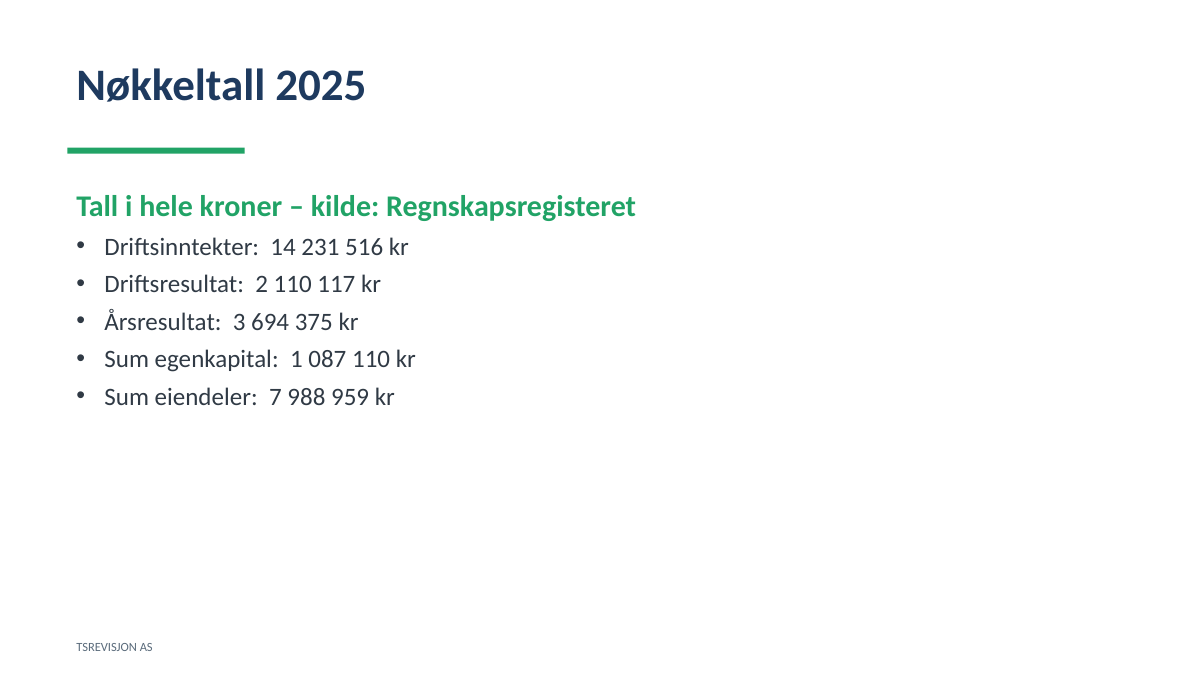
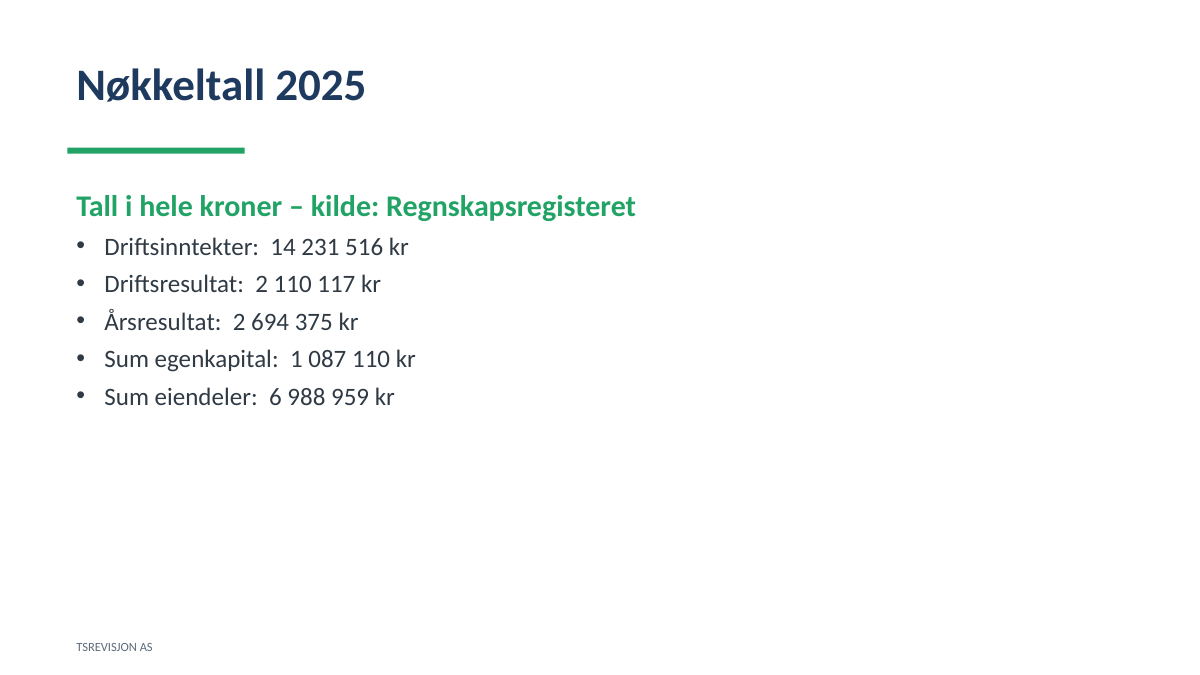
Årsresultat 3: 3 -> 2
7: 7 -> 6
